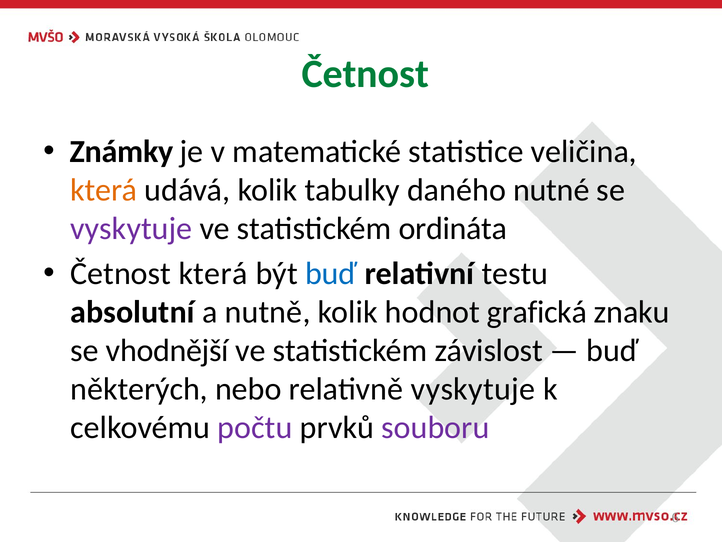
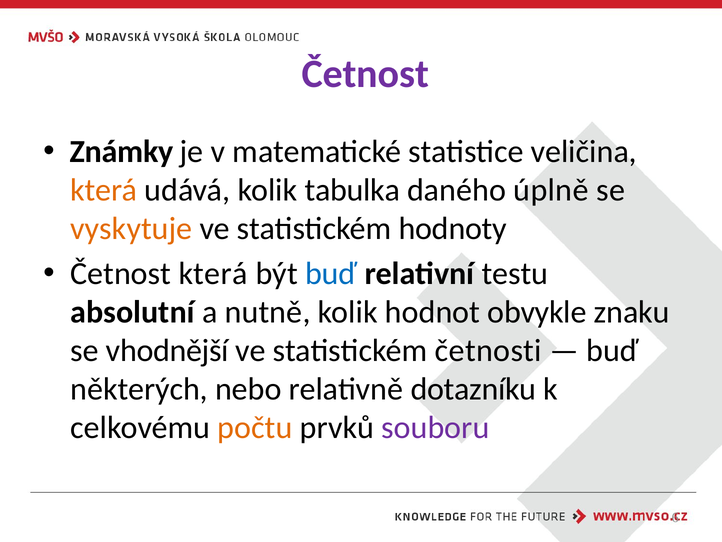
Četnost at (365, 74) colour: green -> purple
tabulky: tabulky -> tabulka
nutné: nutné -> úplně
vyskytuje at (131, 228) colour: purple -> orange
ordináta: ordináta -> hodnoty
grafická: grafická -> obvykle
závislost: závislost -> četnosti
relativně vyskytuje: vyskytuje -> dotazníku
počtu colour: purple -> orange
